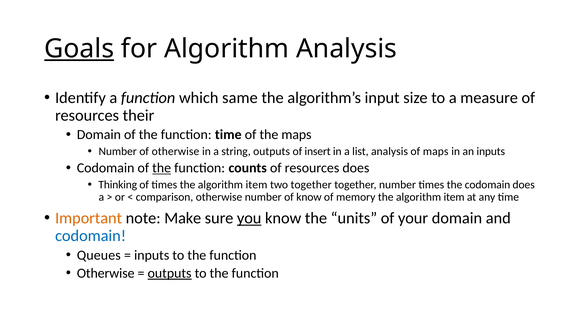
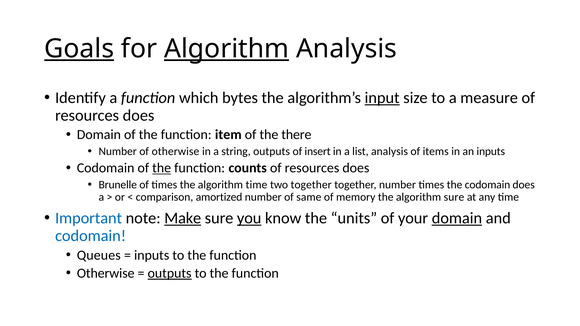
Algorithm at (227, 49) underline: none -> present
same: same -> bytes
input underline: none -> present
their at (139, 115): their -> does
function time: time -> item
the maps: maps -> there
of maps: maps -> items
Thinking: Thinking -> Brunelle
times the algorithm item: item -> time
comparison otherwise: otherwise -> amortized
of know: know -> same
memory the algorithm item: item -> sure
Important colour: orange -> blue
Make underline: none -> present
domain at (457, 218) underline: none -> present
